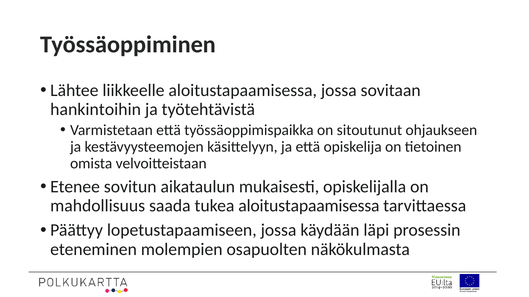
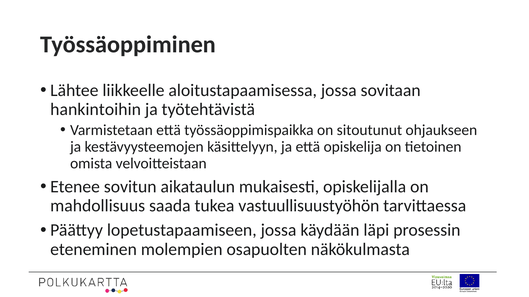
tukea aloitustapaamisessa: aloitustapaamisessa -> vastuullisuustyöhön
